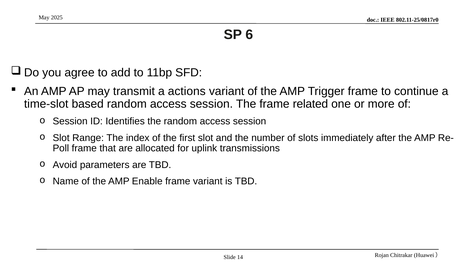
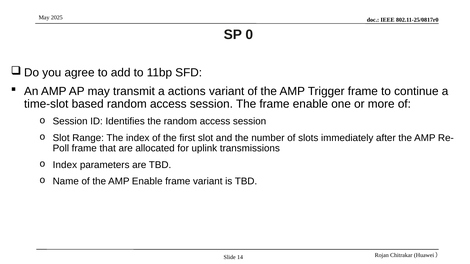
6: 6 -> 0
frame related: related -> enable
Avoid at (65, 165): Avoid -> Index
